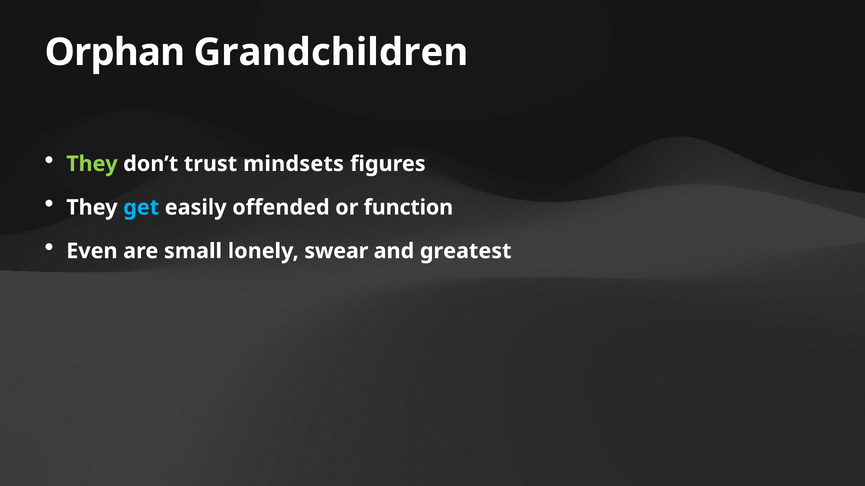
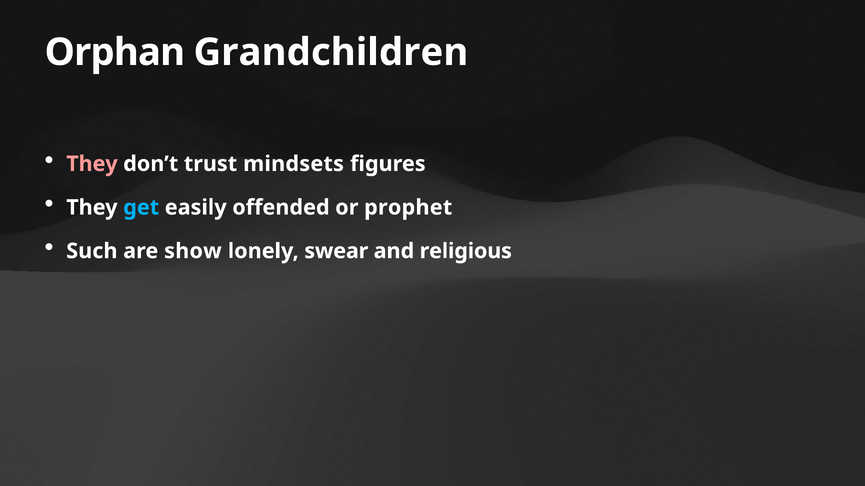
They at (92, 164) colour: light green -> pink
function: function -> prophet
Even: Even -> Such
small: small -> show
greatest: greatest -> religious
